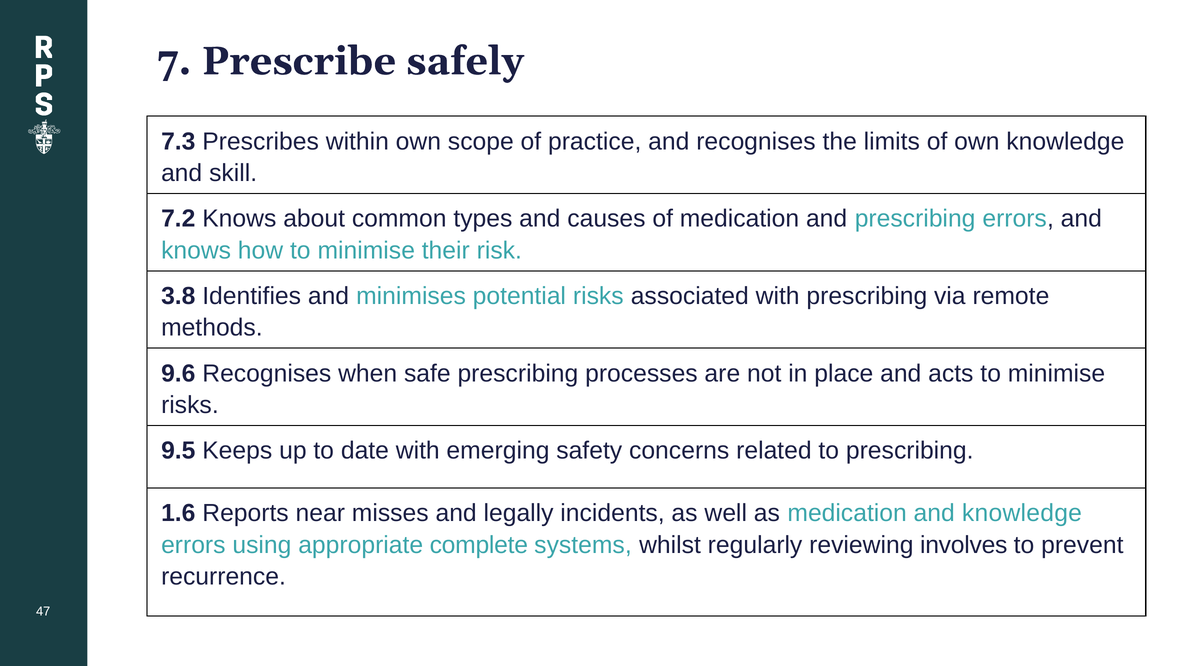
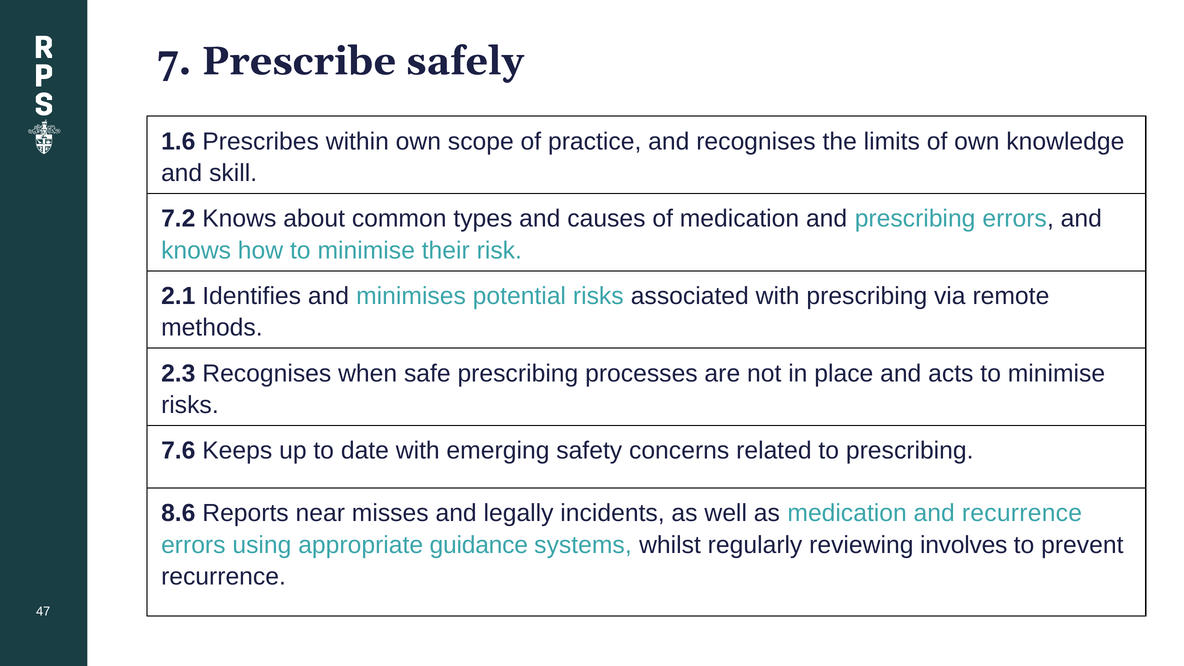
7.3: 7.3 -> 1.6
3.8: 3.8 -> 2.1
9.6: 9.6 -> 2.3
9.5: 9.5 -> 7.6
1.6: 1.6 -> 8.6
and knowledge: knowledge -> recurrence
complete: complete -> guidance
